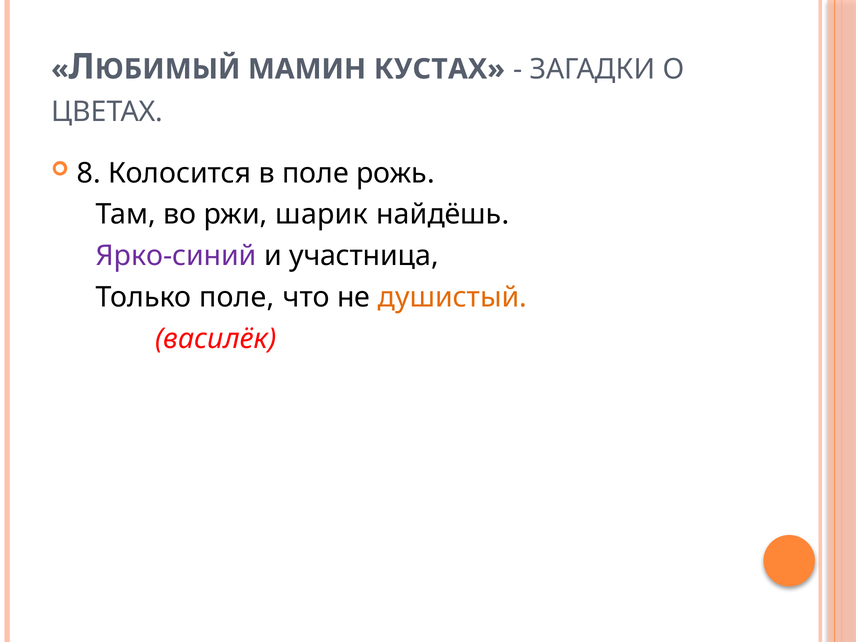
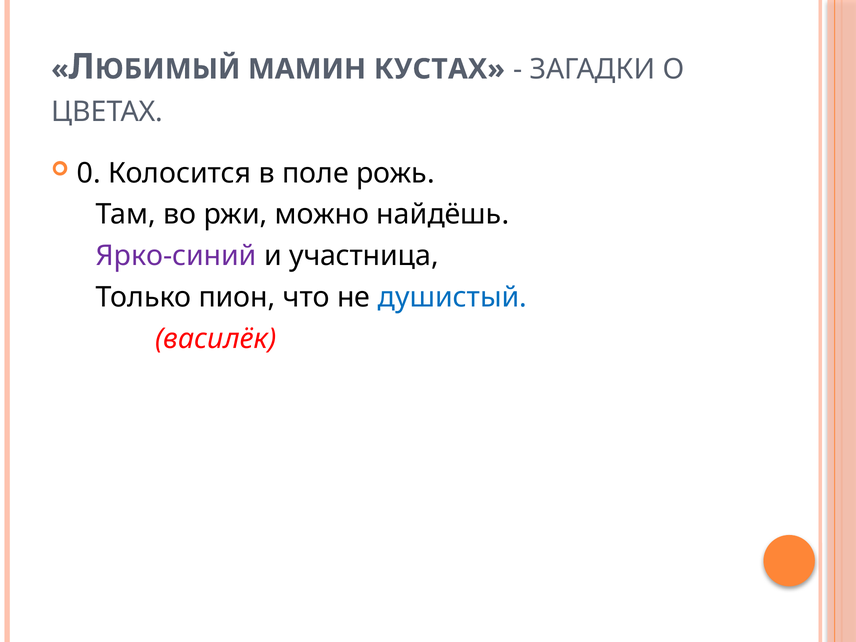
8: 8 -> 0
шарик: шарик -> можно
Только поле: поле -> пион
душистый colour: orange -> blue
